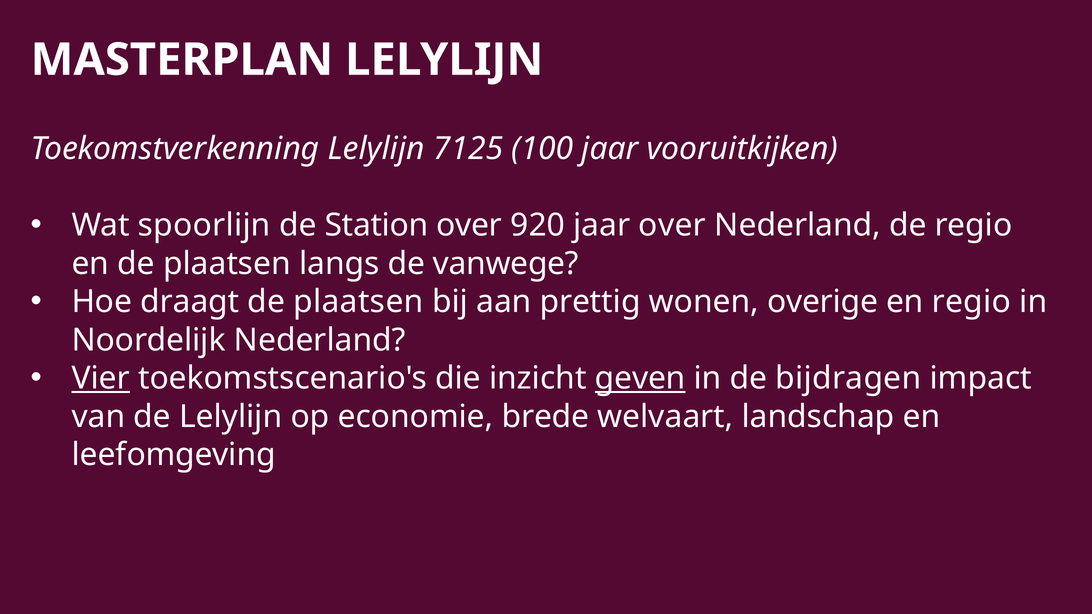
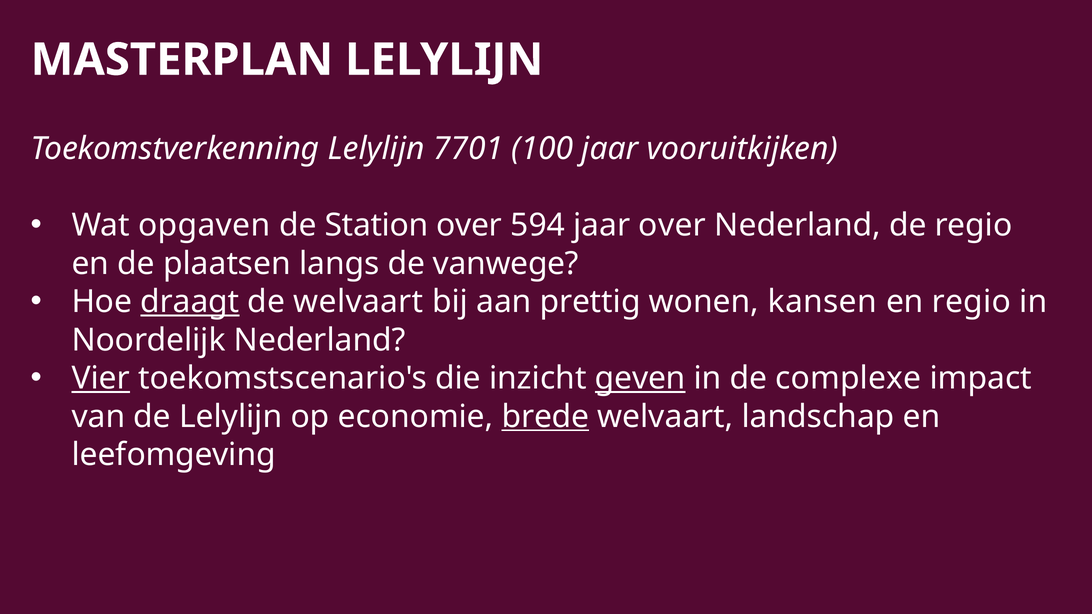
7125: 7125 -> 7701
spoorlijn: spoorlijn -> opgaven
920: 920 -> 594
draagt underline: none -> present
plaatsen at (358, 302): plaatsen -> welvaart
overige: overige -> kansen
bijdragen: bijdragen -> complexe
brede underline: none -> present
